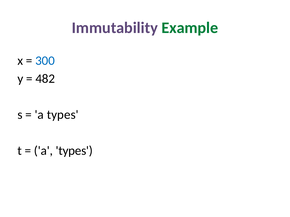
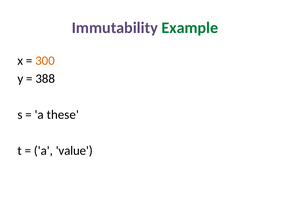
300 colour: blue -> orange
482: 482 -> 388
types at (63, 115): types -> these
types at (74, 151): types -> value
